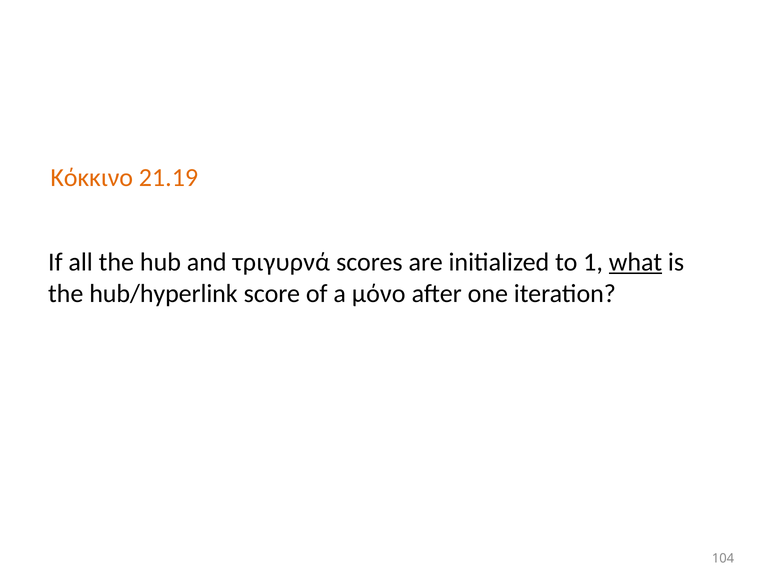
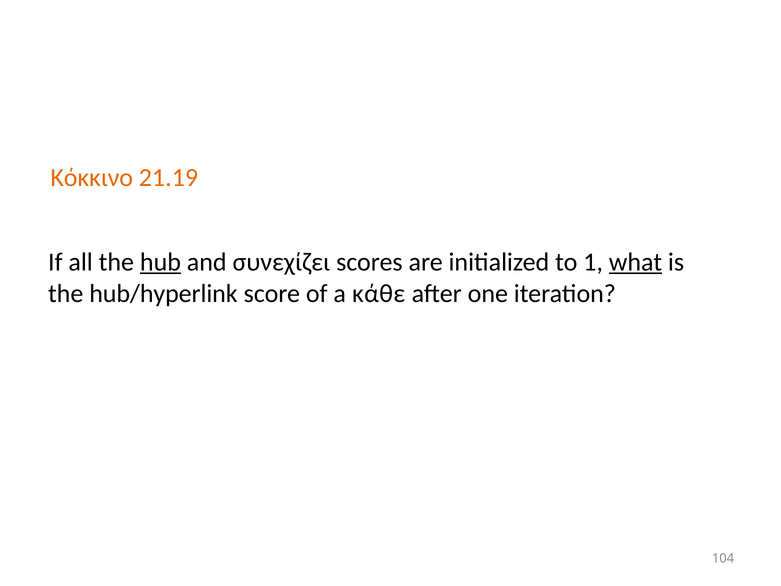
hub underline: none -> present
τριγυρνά: τριγυρνά -> συνεχίζει
μόνο: μόνο -> κάθε
